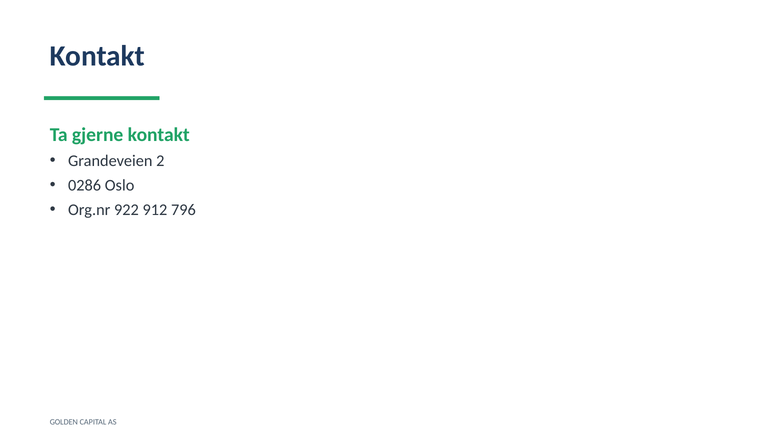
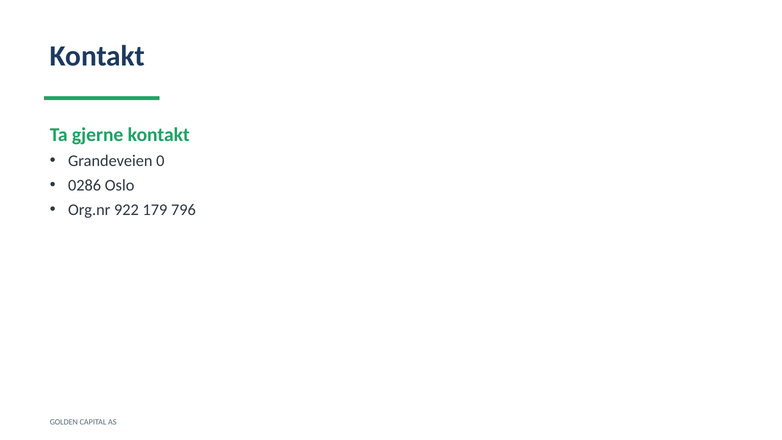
2: 2 -> 0
912: 912 -> 179
